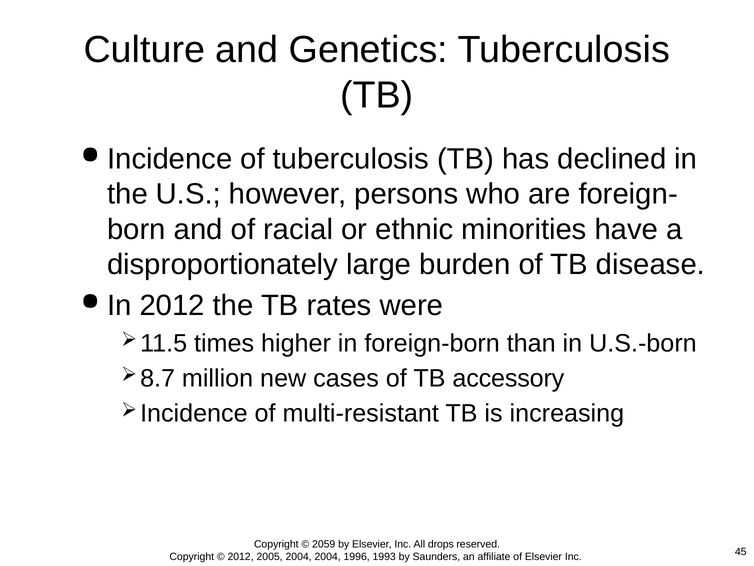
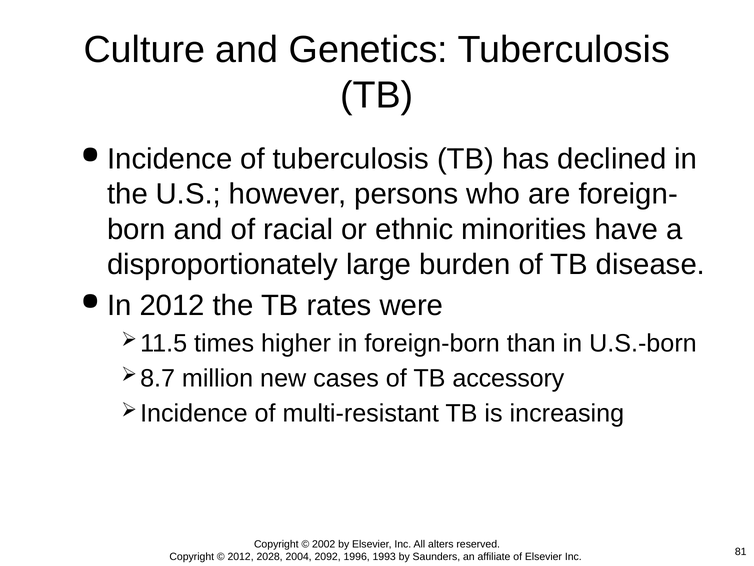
2059: 2059 -> 2002
drops: drops -> alters
2005: 2005 -> 2028
2004 2004: 2004 -> 2092
45: 45 -> 81
